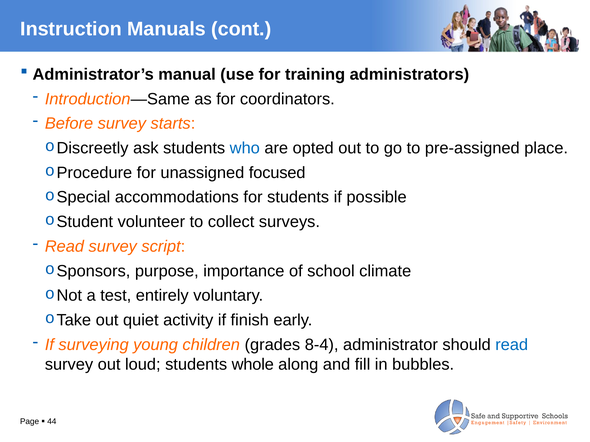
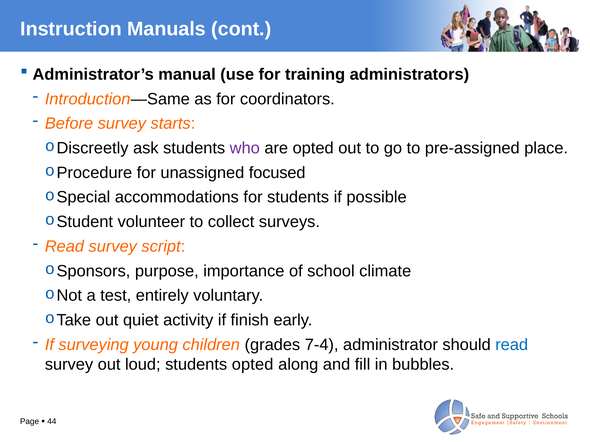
who colour: blue -> purple
8-4: 8-4 -> 7-4
students whole: whole -> opted
